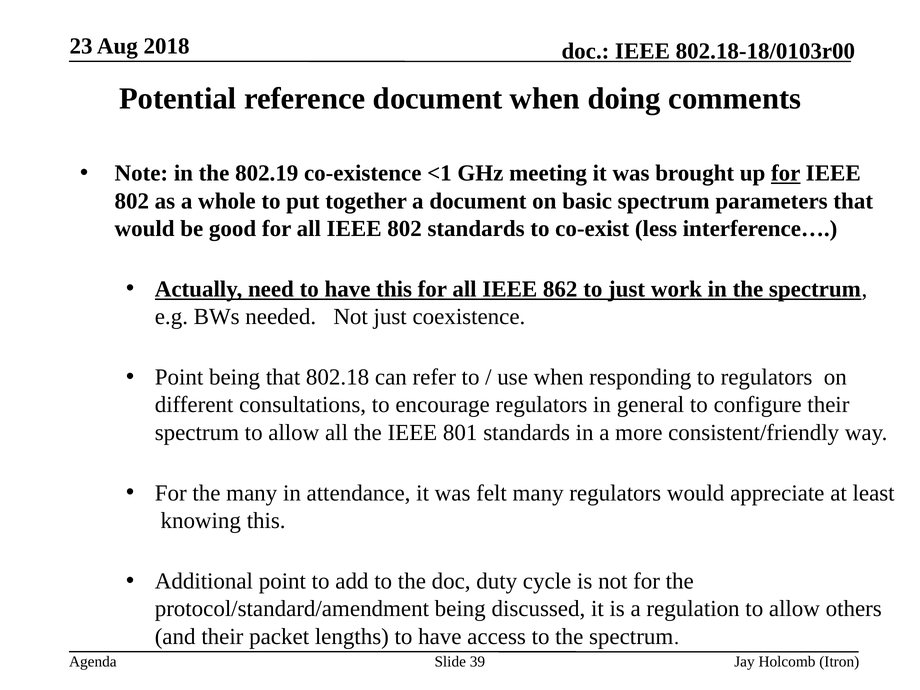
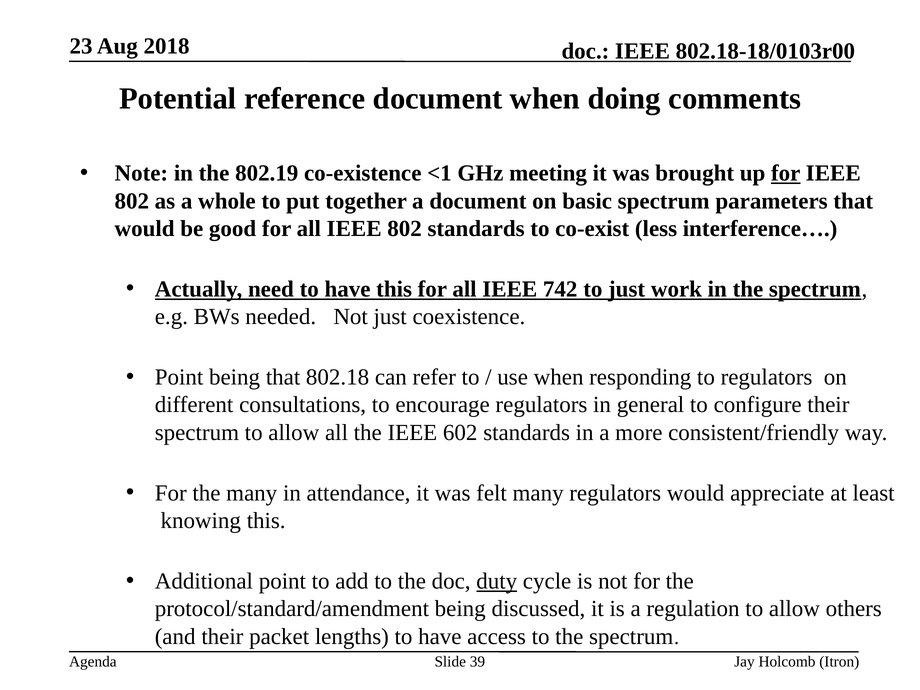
862: 862 -> 742
801: 801 -> 602
duty underline: none -> present
